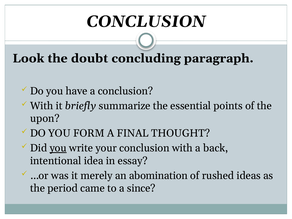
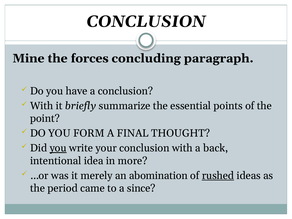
Look: Look -> Mine
doubt: doubt -> forces
upon: upon -> point
essay: essay -> more
rushed underline: none -> present
